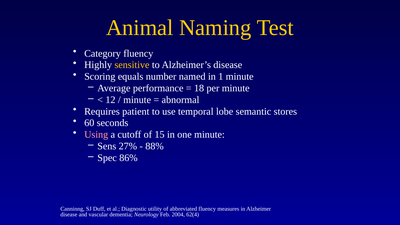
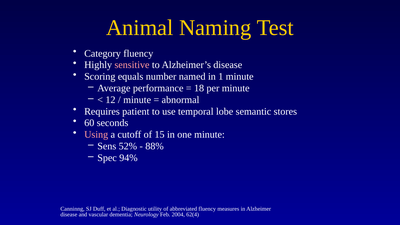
sensitive colour: yellow -> pink
27%: 27% -> 52%
86%: 86% -> 94%
